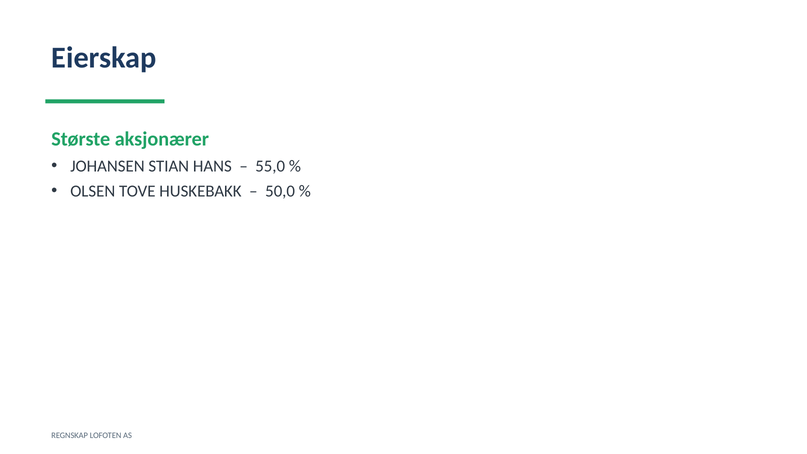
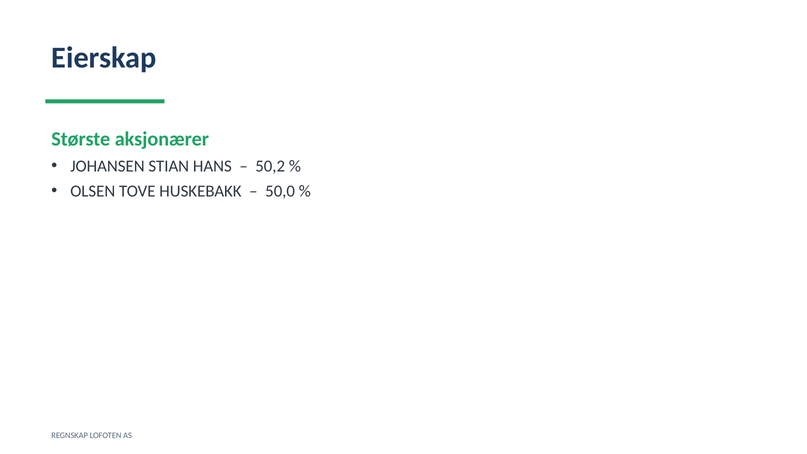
55,0: 55,0 -> 50,2
